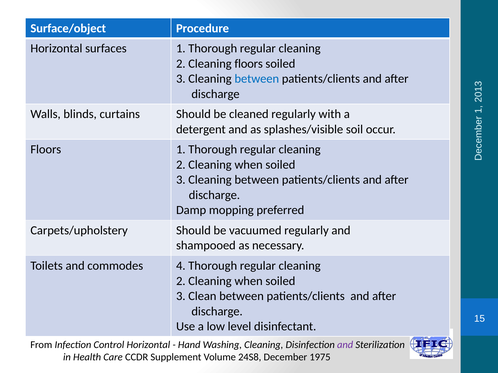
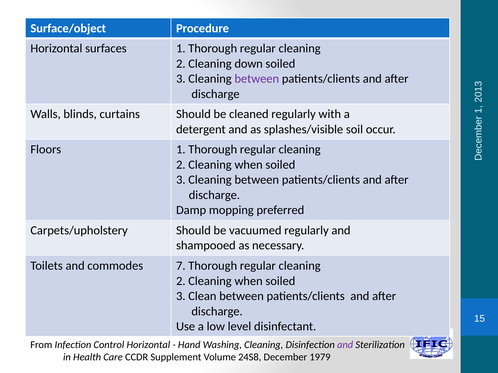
Cleaning floors: floors -> down
between at (257, 79) colour: blue -> purple
4: 4 -> 7
1975: 1975 -> 1979
